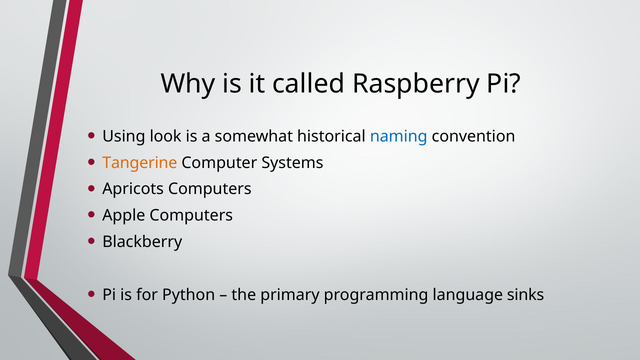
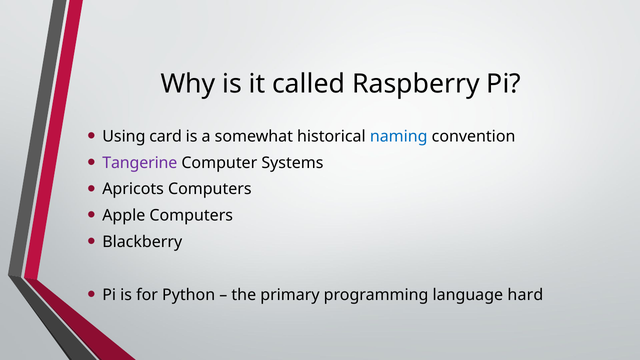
look: look -> card
Tangerine colour: orange -> purple
sinks: sinks -> hard
